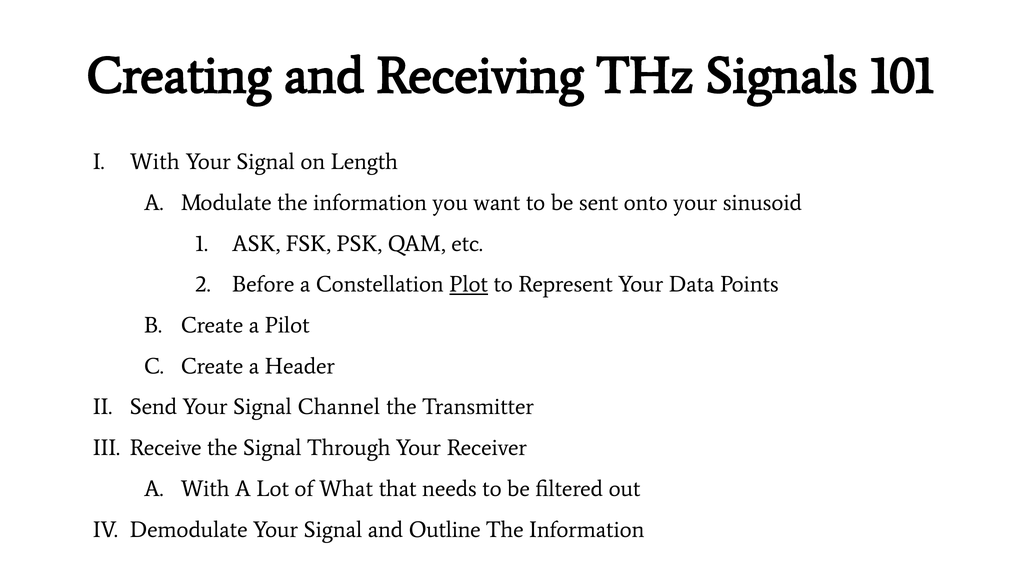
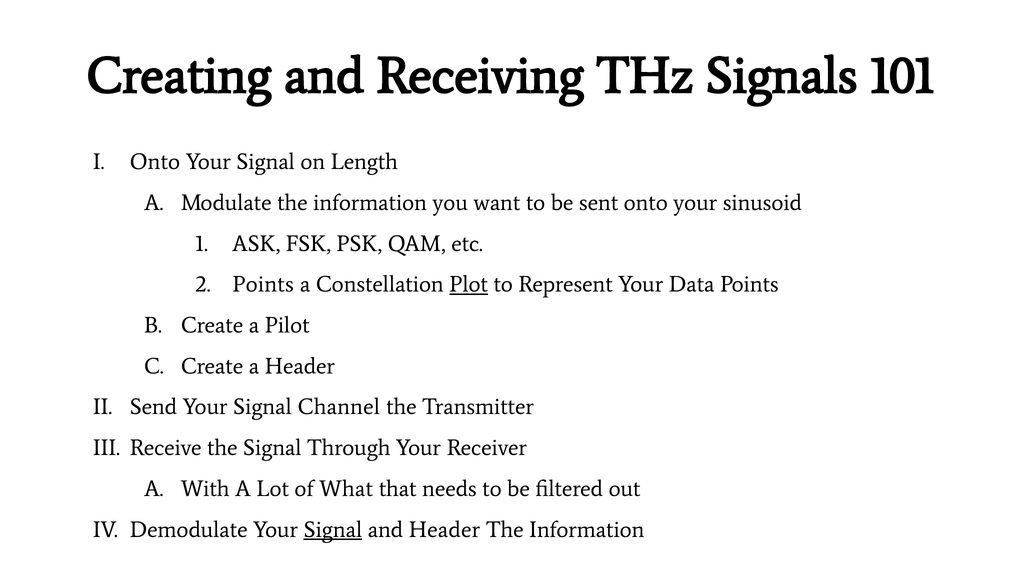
With at (155, 162): With -> Onto
Before at (263, 284): Before -> Points
Signal at (333, 529) underline: none -> present
and Outline: Outline -> Header
